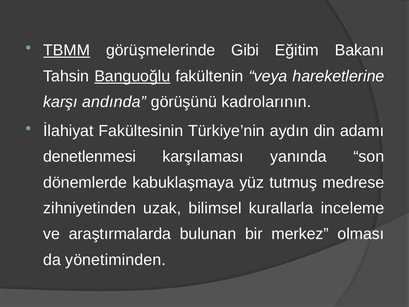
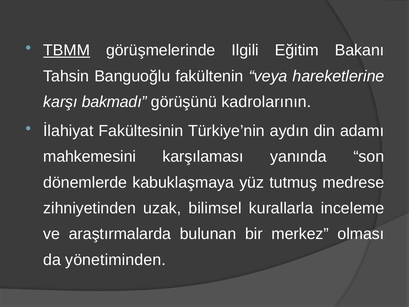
Gibi: Gibi -> Ilgili
Banguoğlu underline: present -> none
andında: andında -> bakmadı
denetlenmesi: denetlenmesi -> mahkemesini
